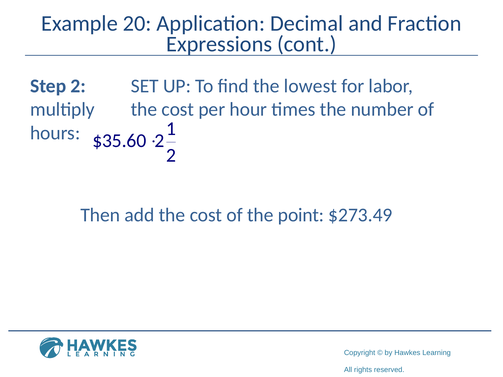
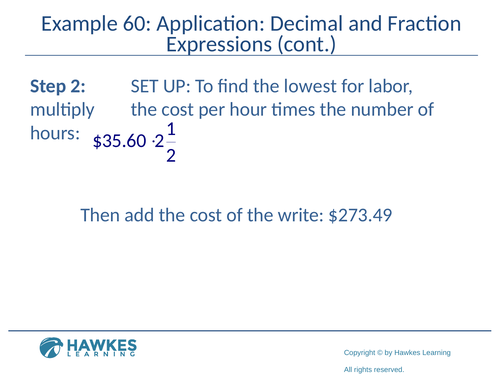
20: 20 -> 60
point: point -> write
